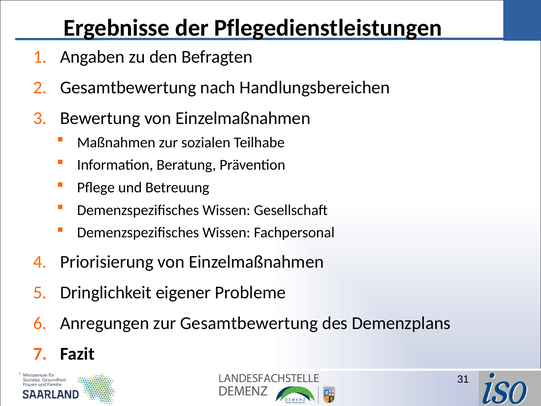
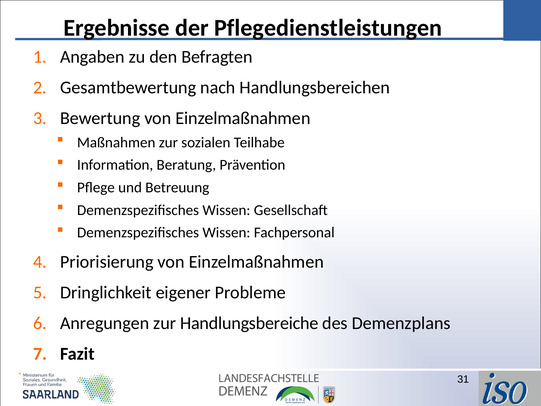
zur Gesamtbewertung: Gesamtbewertung -> Handlungsbereiche
